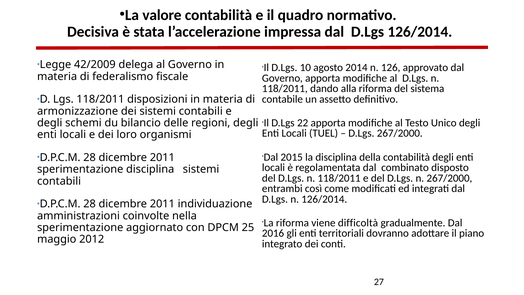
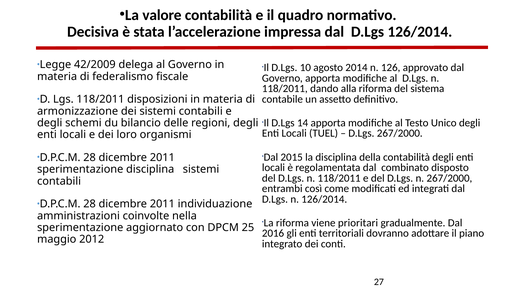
22: 22 -> 14
difficoltà: difficoltà -> prioritari
